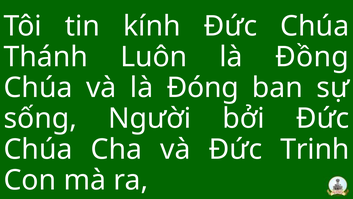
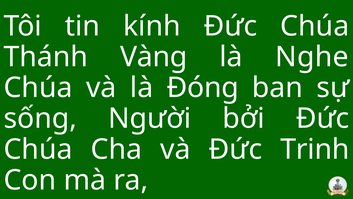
Luôn: Luôn -> Vàng
Đồng: Đồng -> Nghe
